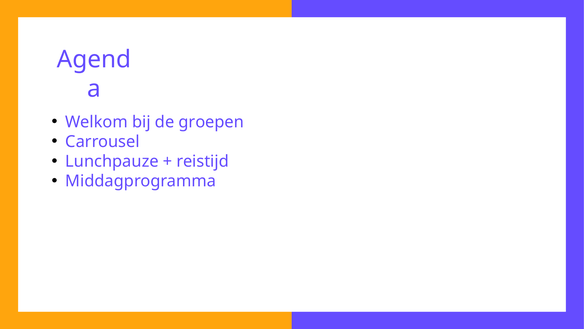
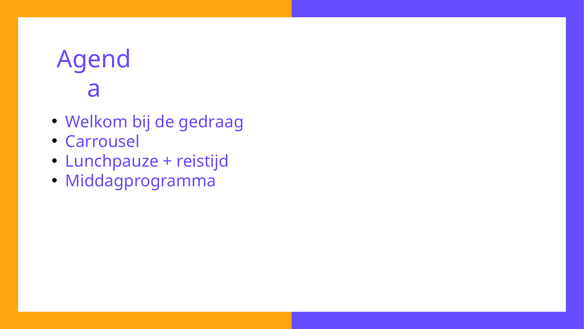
groepen: groepen -> gedraag
